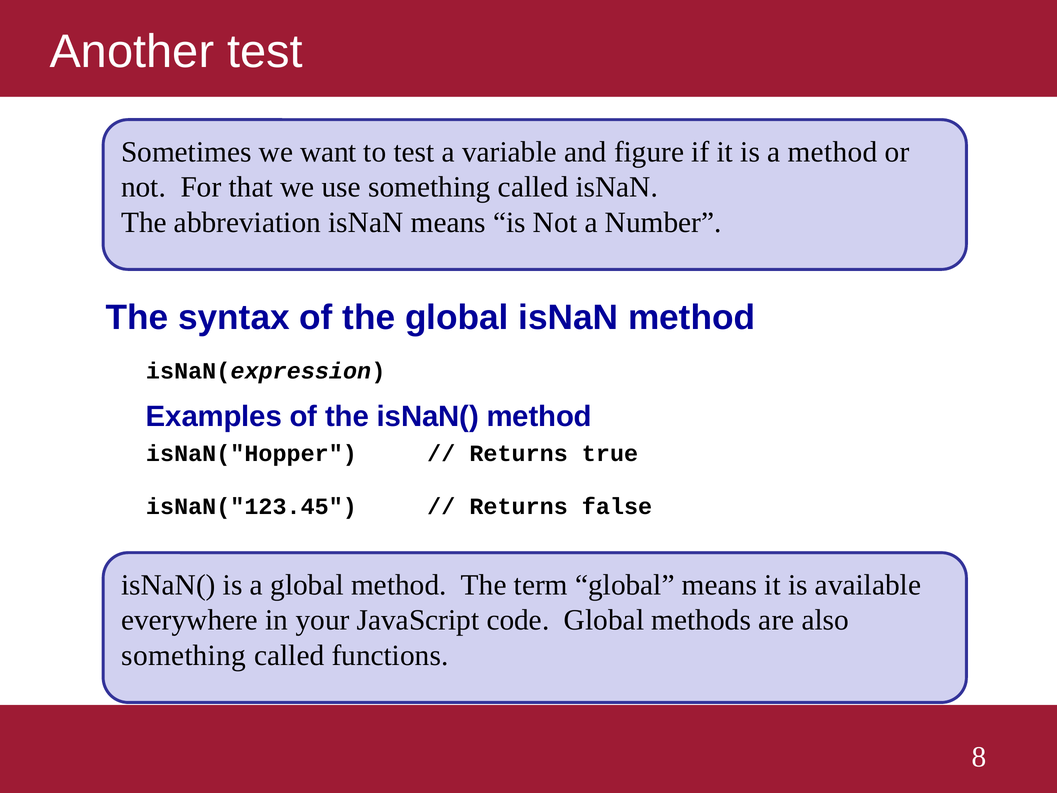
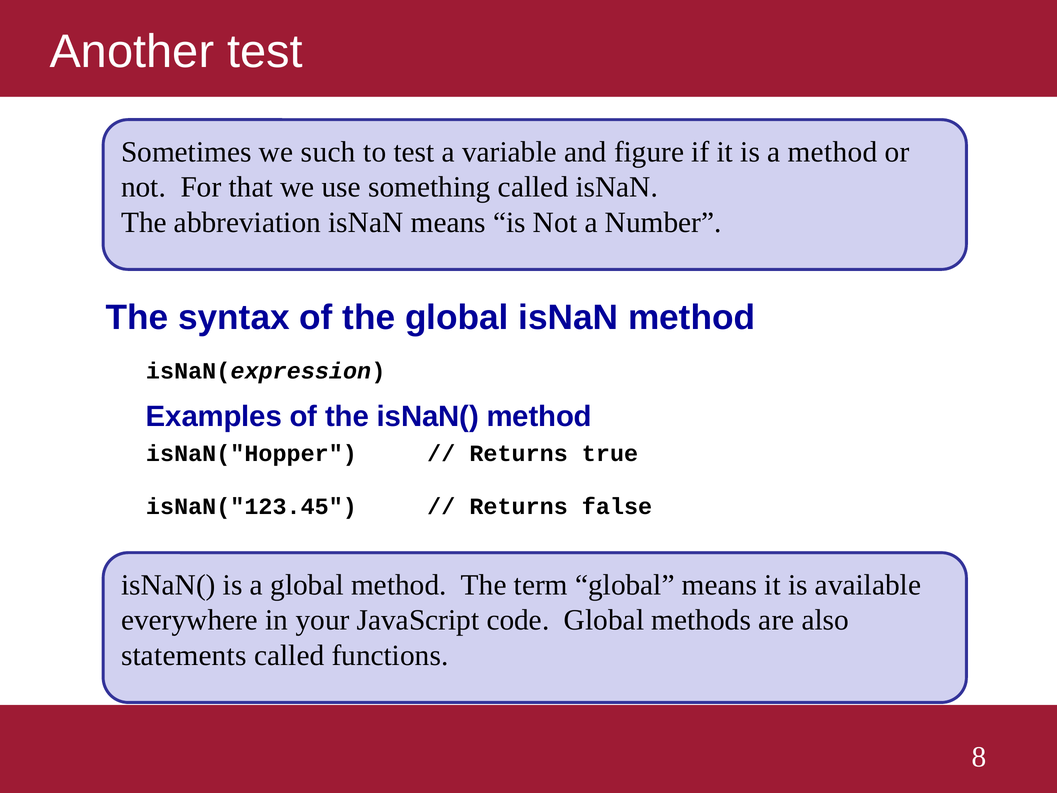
want: want -> such
something at (184, 655): something -> statements
